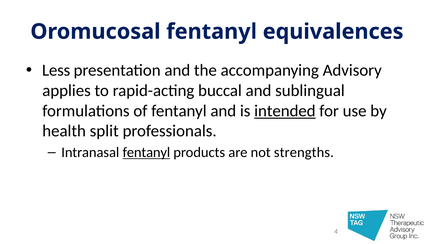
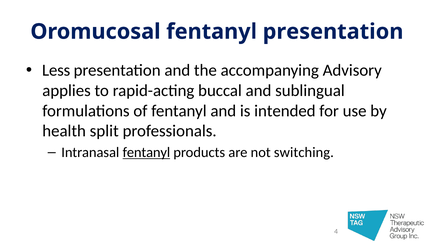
fentanyl equivalences: equivalences -> presentation
intended underline: present -> none
strengths: strengths -> switching
